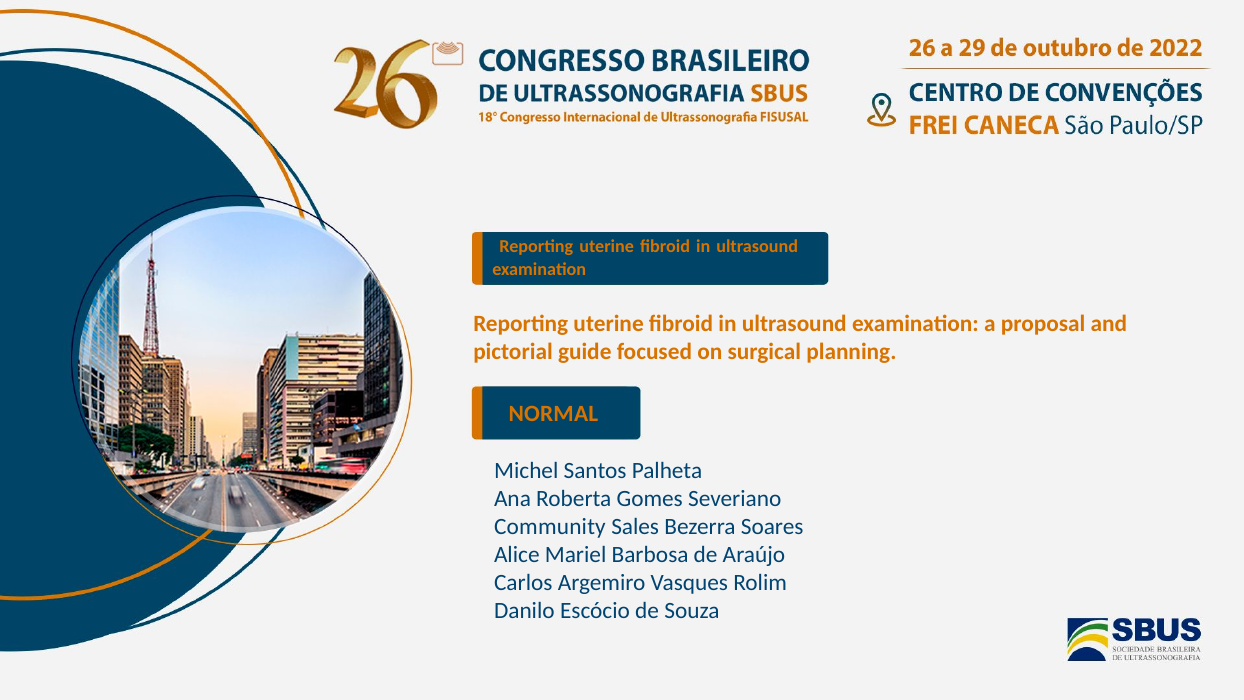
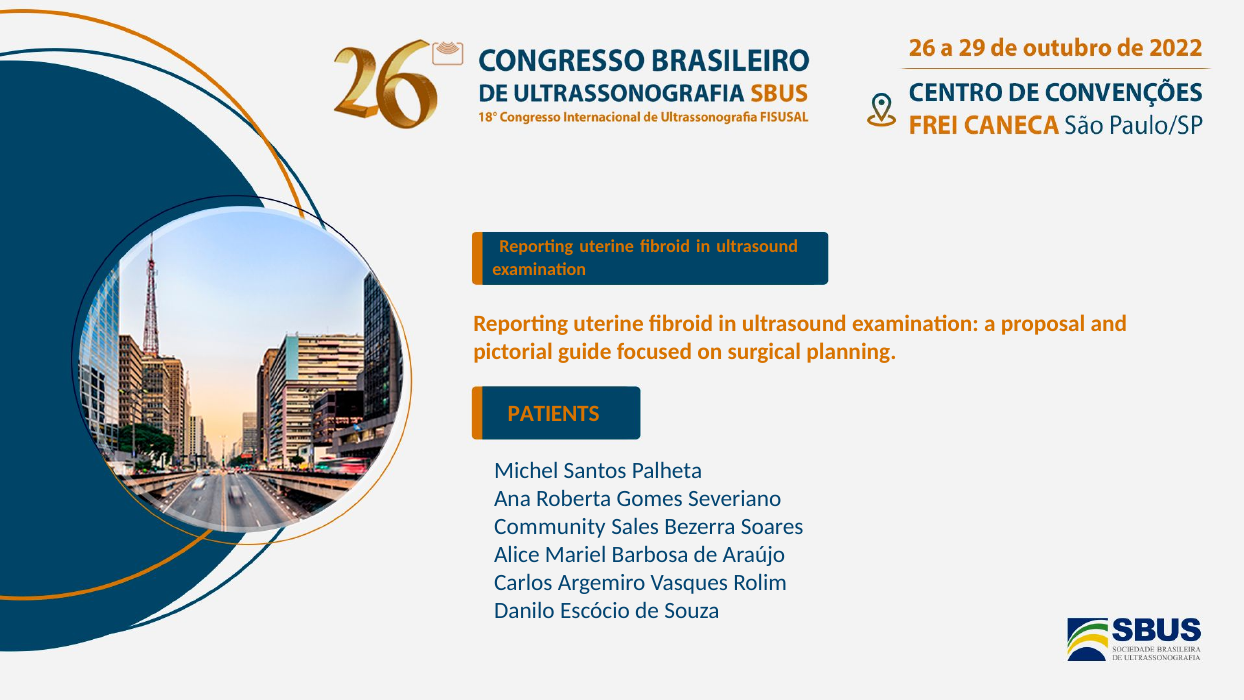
NORMAL: NORMAL -> PATIENTS
